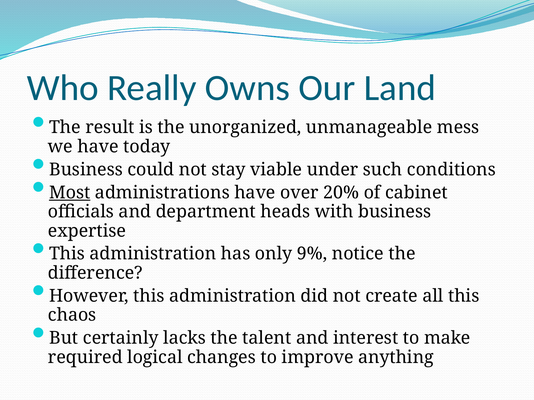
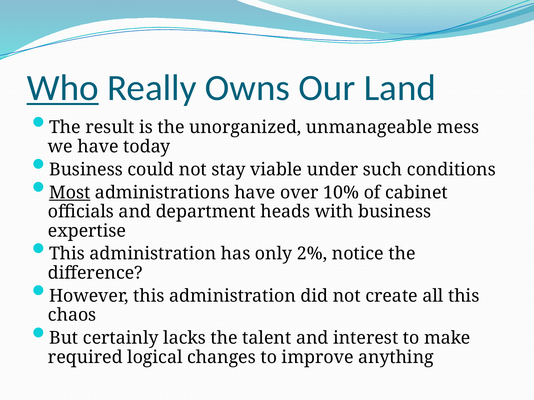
Who underline: none -> present
20%: 20% -> 10%
9%: 9% -> 2%
